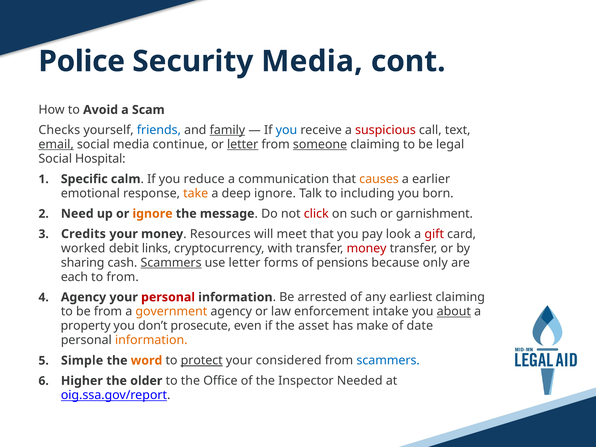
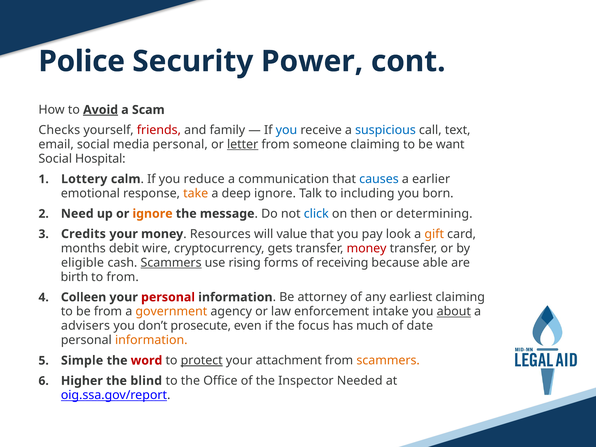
Security Media: Media -> Power
Avoid underline: none -> present
friends colour: blue -> red
family underline: present -> none
suspicious colour: red -> blue
email underline: present -> none
media continue: continue -> personal
someone underline: present -> none
legal: legal -> want
Specific: Specific -> Lottery
causes colour: orange -> blue
click colour: red -> blue
such: such -> then
garnishment: garnishment -> determining
meet: meet -> value
gift colour: red -> orange
worked: worked -> months
links: links -> wire
with: with -> gets
sharing: sharing -> eligible
use letter: letter -> rising
pensions: pensions -> receiving
only: only -> able
each: each -> birth
Agency at (84, 297): Agency -> Colleen
arrested: arrested -> attorney
property: property -> advisers
asset: asset -> focus
make: make -> much
word colour: orange -> red
considered: considered -> attachment
scammers at (388, 360) colour: blue -> orange
older: older -> blind
